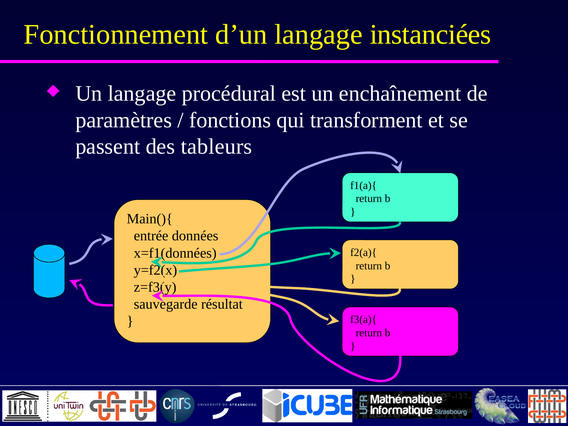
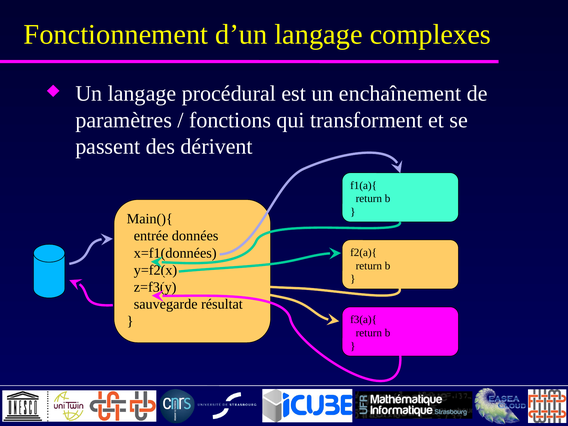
instanciées: instanciées -> complexes
tableurs: tableurs -> dérivent
